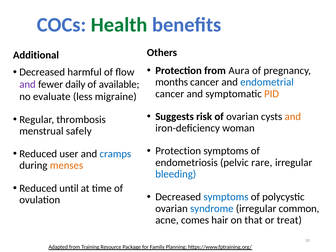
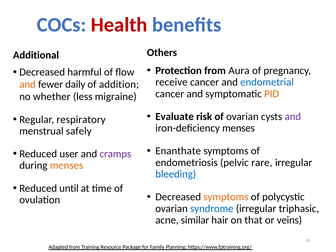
Health colour: green -> red
months: months -> receive
and at (28, 84) colour: purple -> orange
available: available -> addition
evaluate: evaluate -> whether
Suggests: Suggests -> Evaluate
and at (293, 117) colour: orange -> purple
thrombosis: thrombosis -> respiratory
iron-deficiency woman: woman -> menses
Protection at (178, 151): Protection -> Enanthate
cramps colour: blue -> purple
symptoms at (226, 197) colour: blue -> orange
common: common -> triphasic
comes: comes -> similar
treat: treat -> veins
